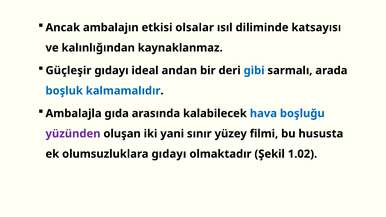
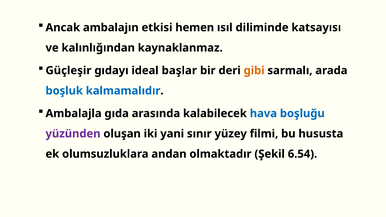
olsalar: olsalar -> hemen
andan: andan -> başlar
gibi colour: blue -> orange
olumsuzluklara gıdayı: gıdayı -> andan
1.02: 1.02 -> 6.54
